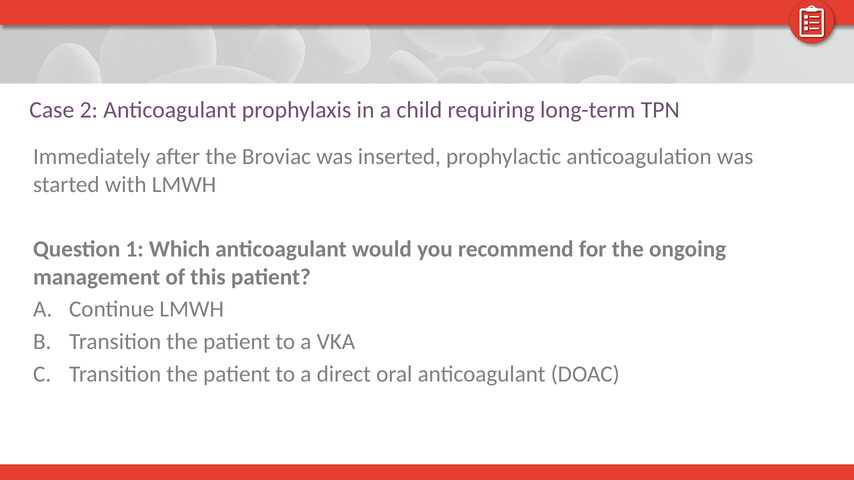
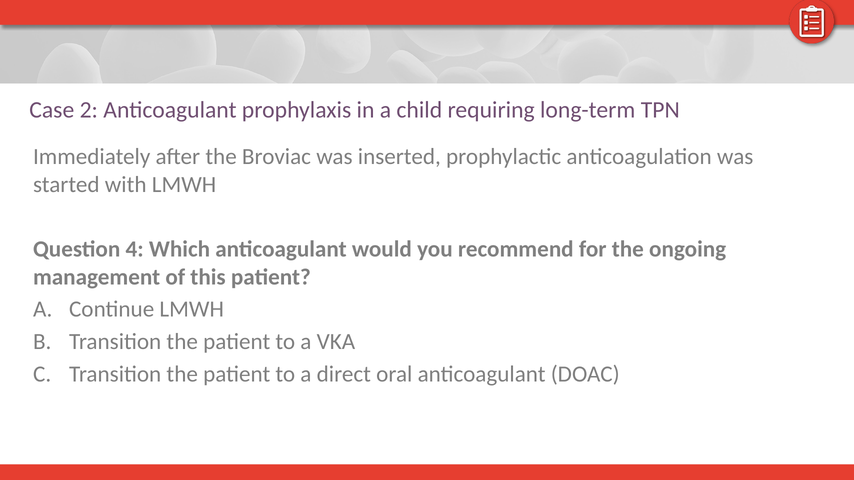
1: 1 -> 4
